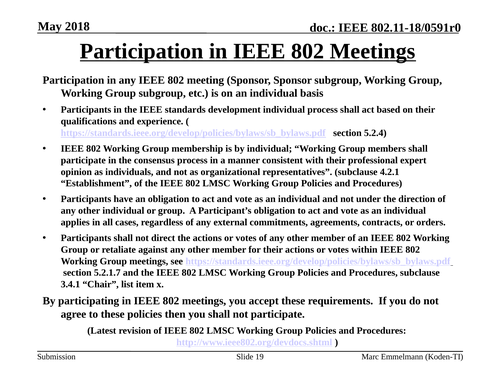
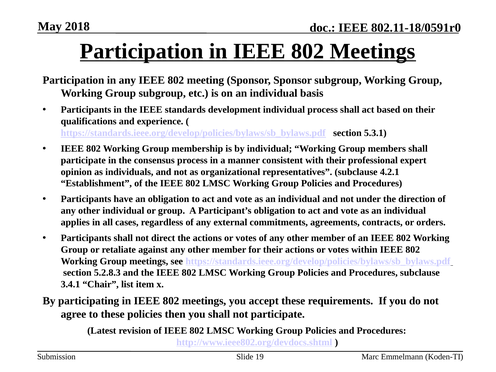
5.2.4: 5.2.4 -> 5.3.1
5.2.1.7: 5.2.1.7 -> 5.2.8.3
